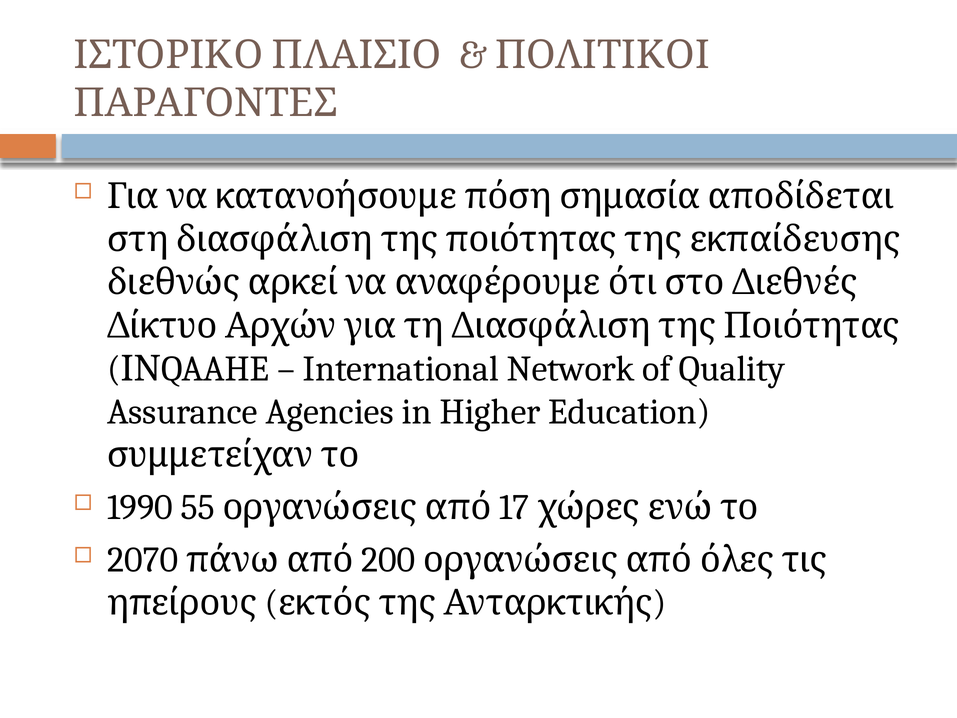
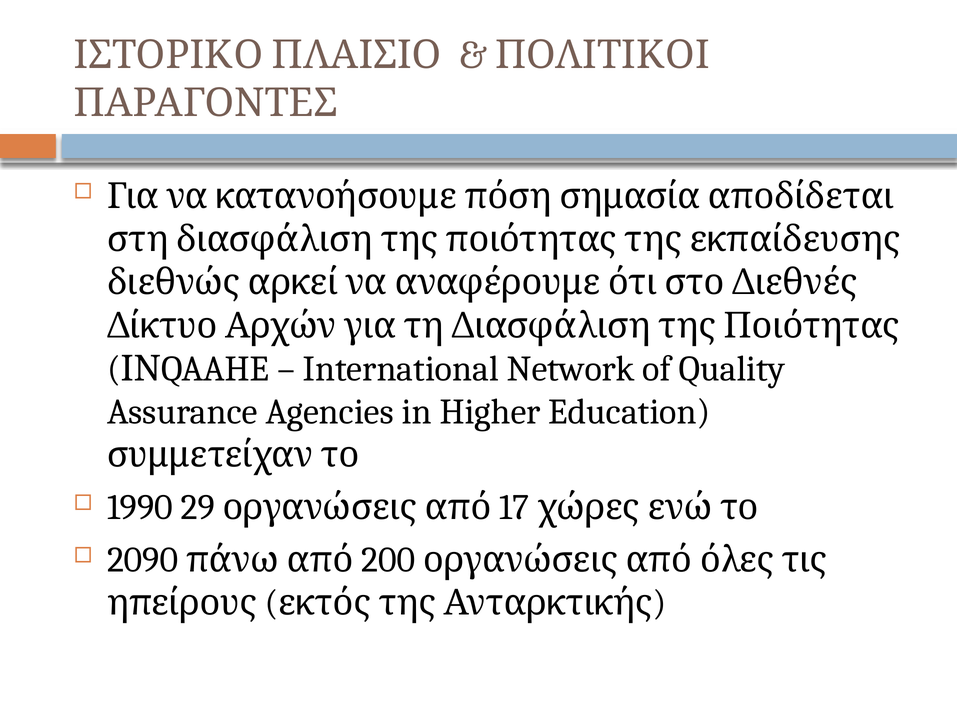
55: 55 -> 29
2070: 2070 -> 2090
